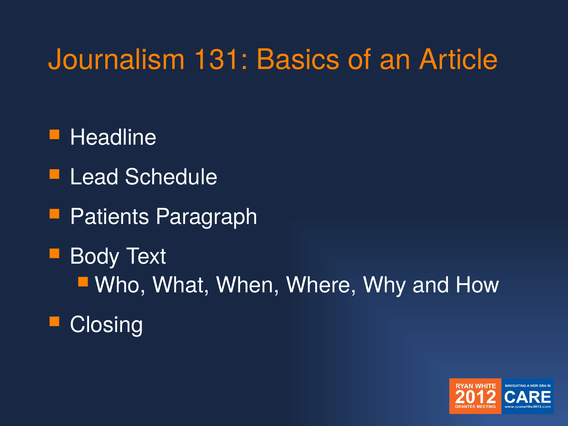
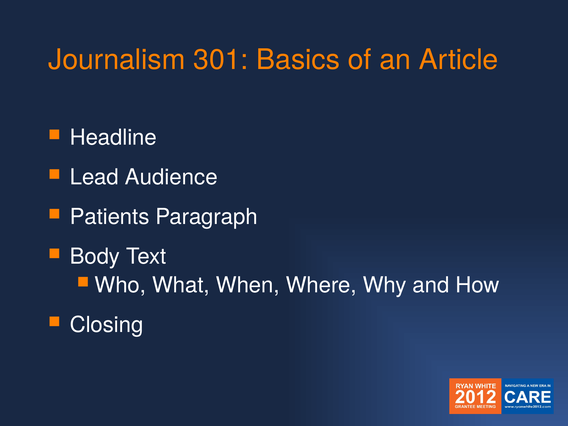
131: 131 -> 301
Schedule: Schedule -> Audience
